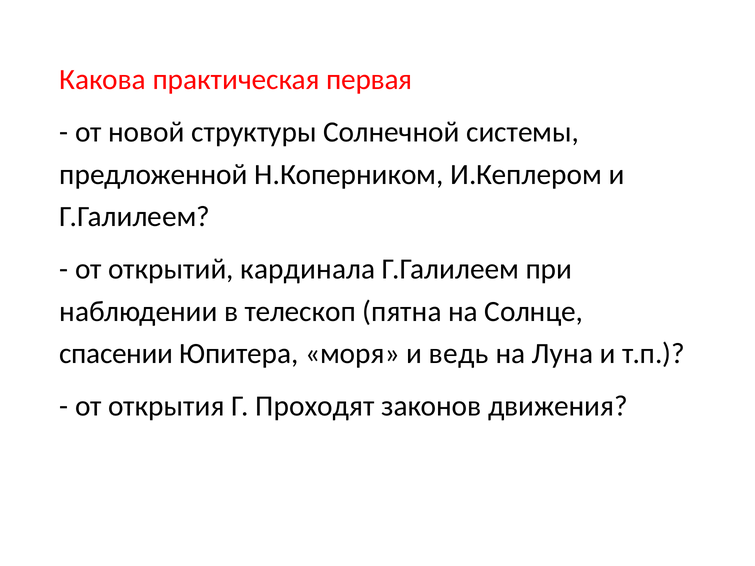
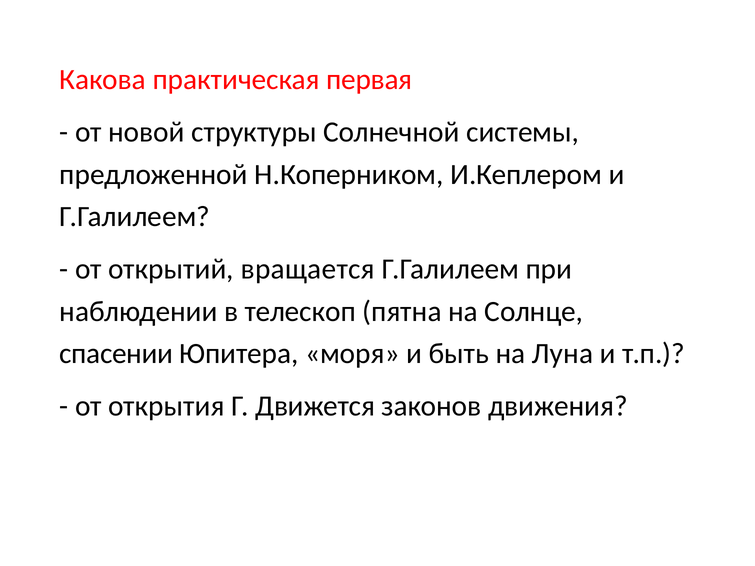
кардинала: кардинала -> вращается
ведь: ведь -> быть
Проходят: Проходят -> Движется
